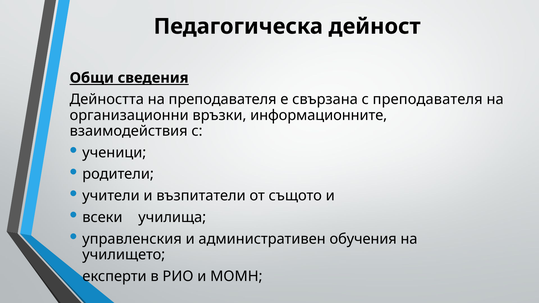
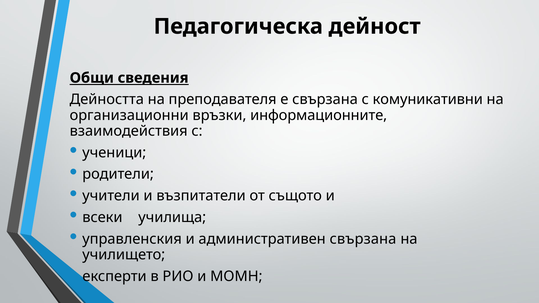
с преподавателя: преподавателя -> комуникативни
административен обучения: обучения -> свързана
